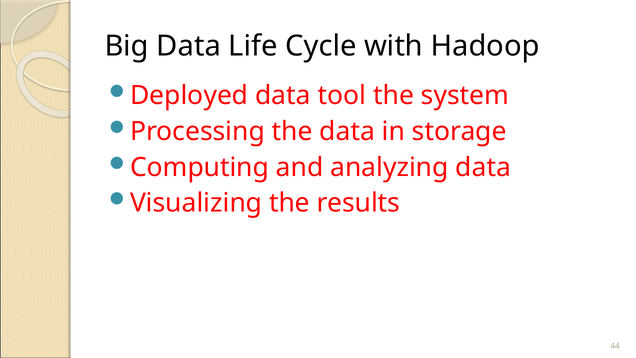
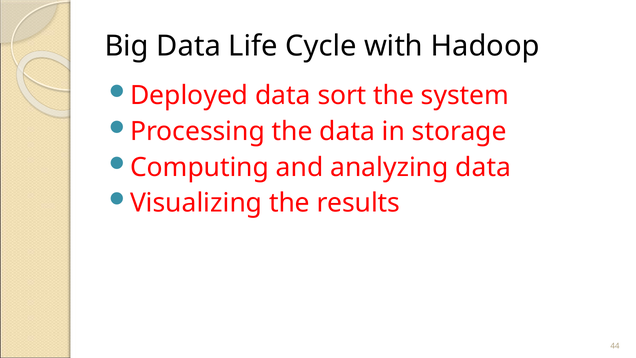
tool: tool -> sort
